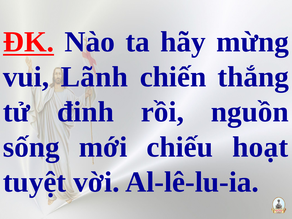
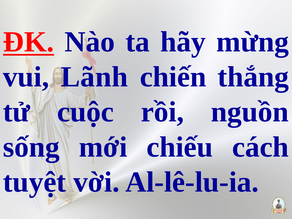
đinh: đinh -> cuộc
hoạt: hoạt -> cách
